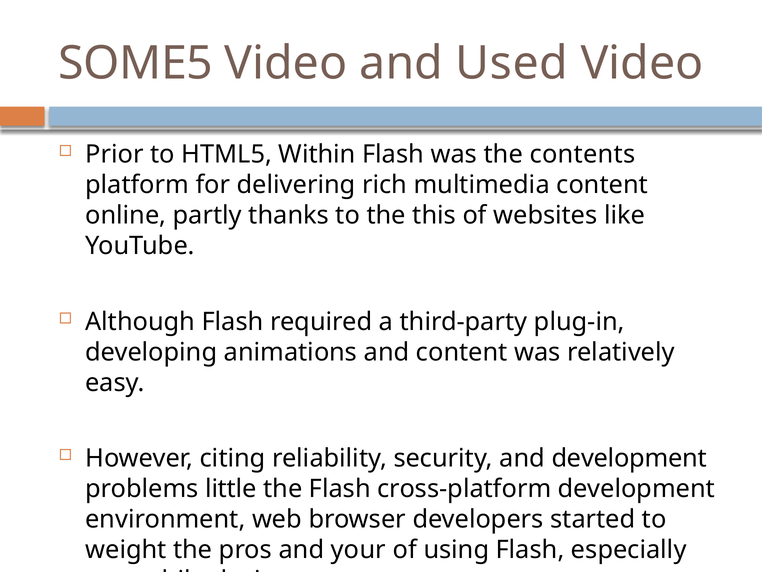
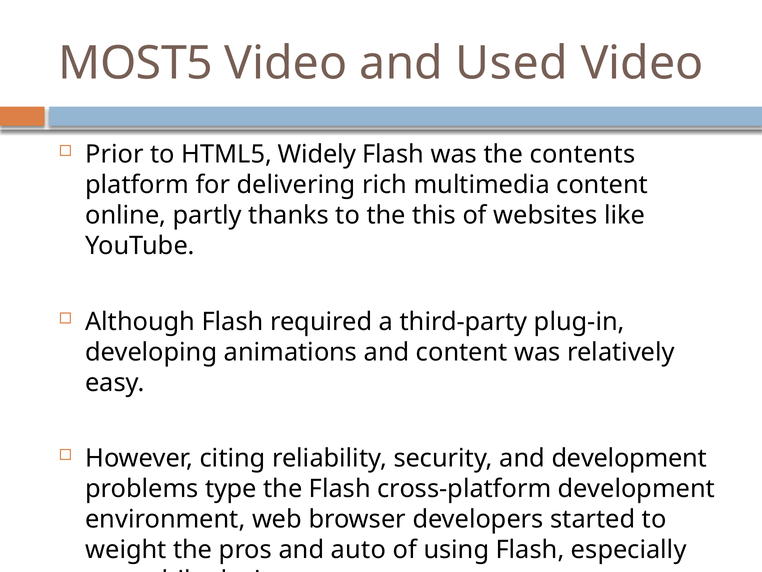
SOME5: SOME5 -> MOST5
Within: Within -> Widely
little: little -> type
your: your -> auto
